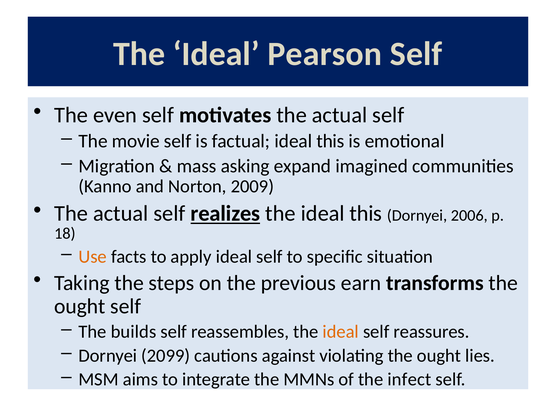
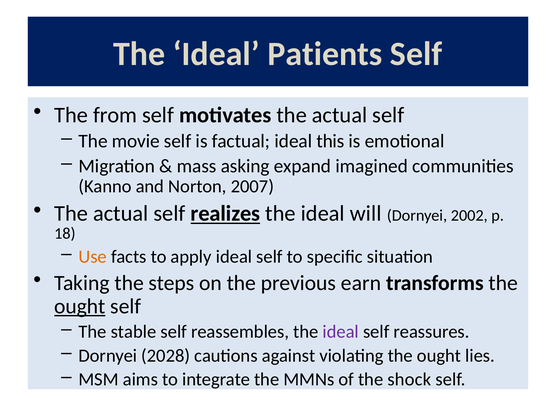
Pearson: Pearson -> Patients
even: even -> from
2009: 2009 -> 2007
the ideal this: this -> will
2006: 2006 -> 2002
ought at (80, 306) underline: none -> present
builds: builds -> stable
ideal at (341, 332) colour: orange -> purple
2099: 2099 -> 2028
infect: infect -> shock
